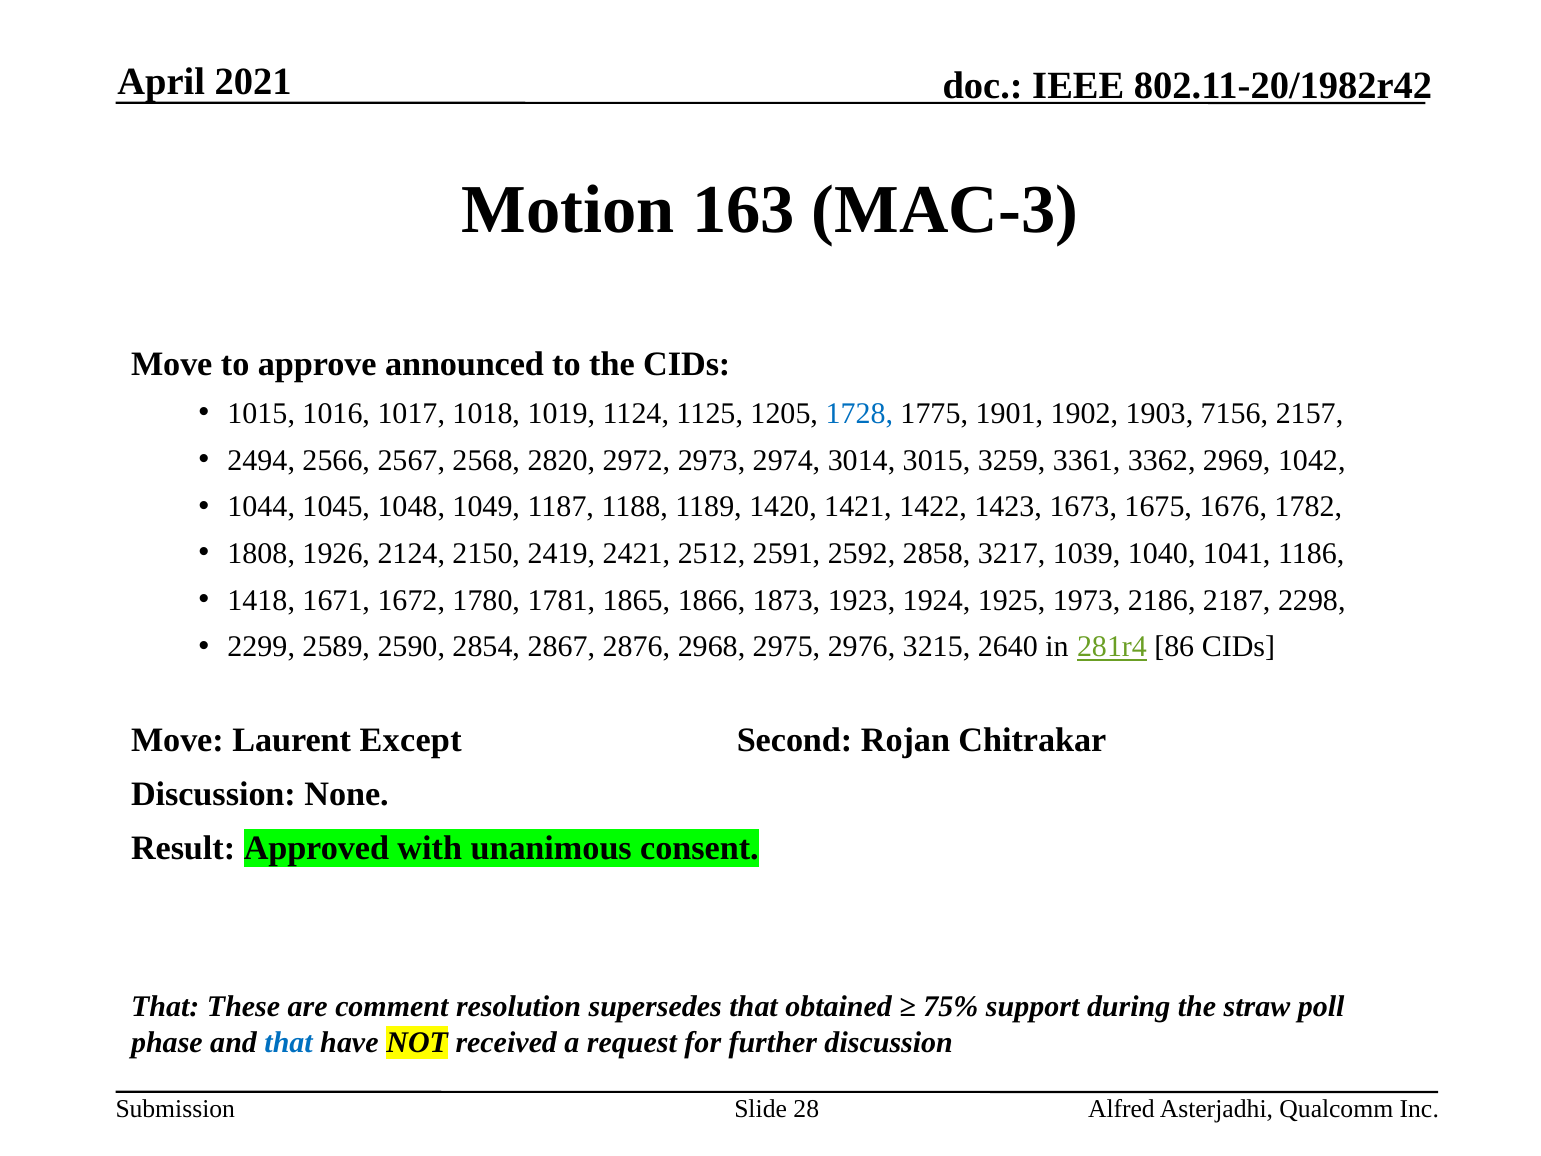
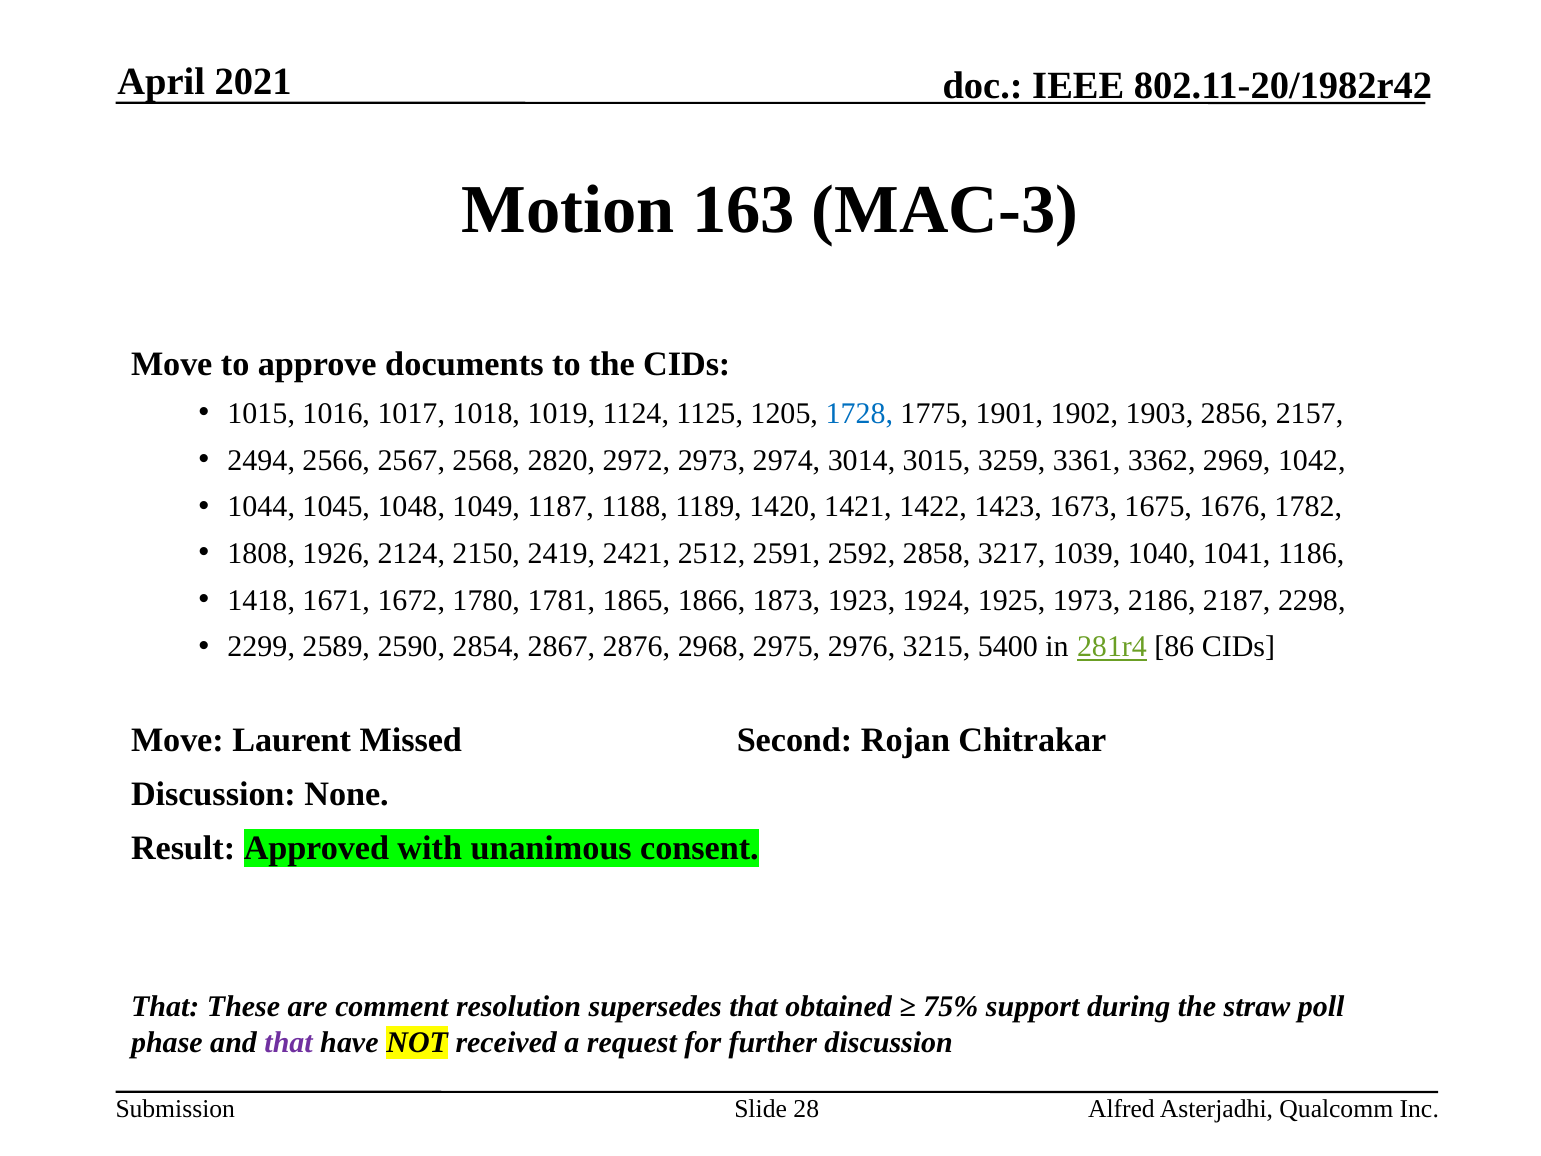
announced: announced -> documents
7156: 7156 -> 2856
2640: 2640 -> 5400
Except: Except -> Missed
that at (289, 1043) colour: blue -> purple
